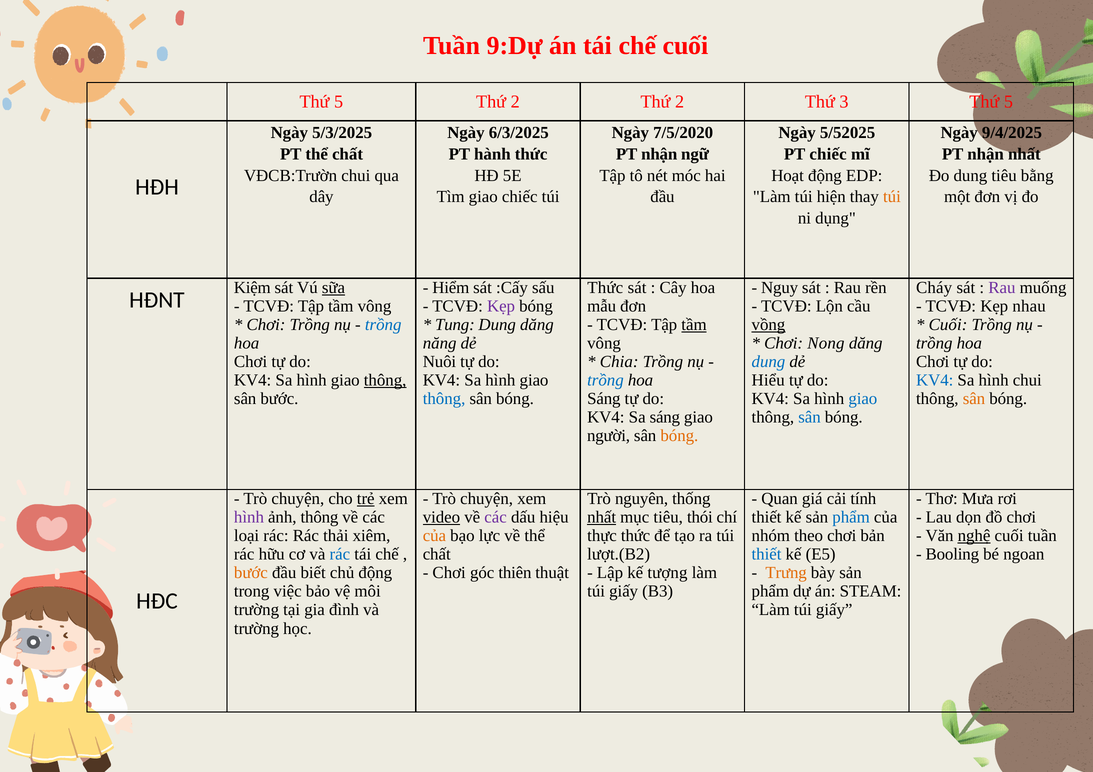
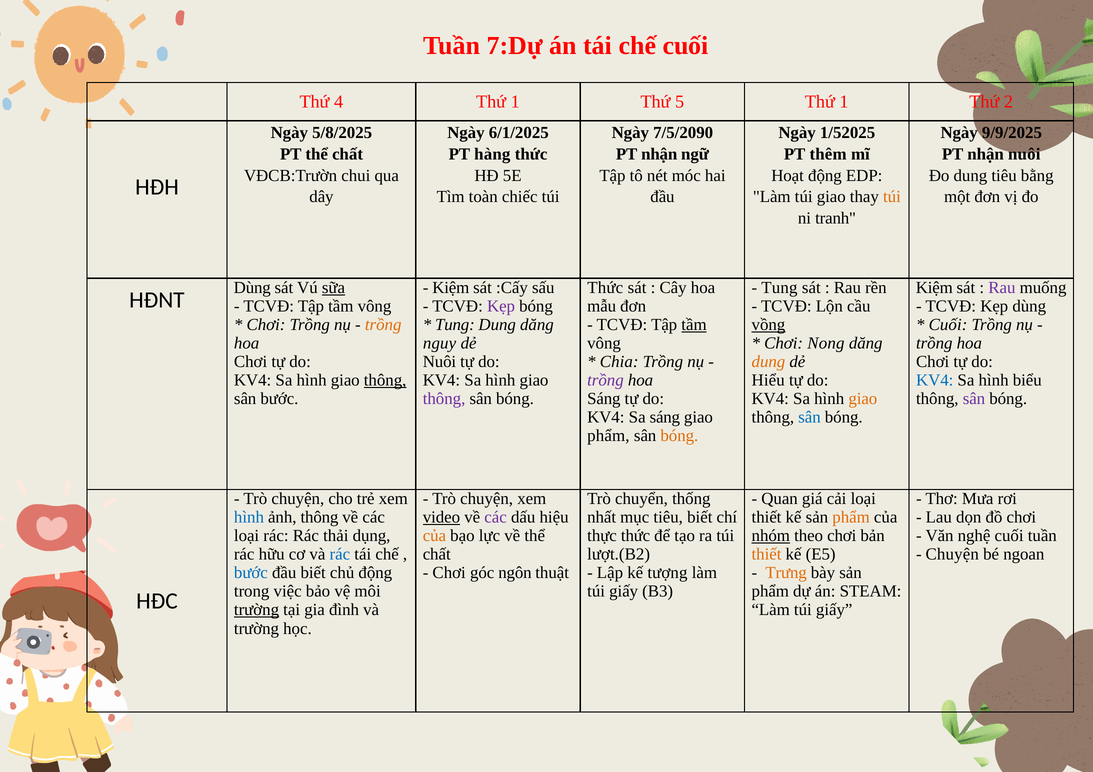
9:Dự: 9:Dự -> 7:Dự
5 at (339, 102): 5 -> 4
2 at (515, 102): 2 -> 1
2 at (680, 102): 2 -> 5
3 at (844, 102): 3 -> 1
5 at (1008, 102): 5 -> 2
5/3/2025: 5/3/2025 -> 5/8/2025
6/3/2025: 6/3/2025 -> 6/1/2025
7/5/2020: 7/5/2020 -> 7/5/2090
5/52025: 5/52025 -> 1/52025
9/4/2025: 9/4/2025 -> 9/9/2025
hành: hành -> hàng
PT chiếc: chiếc -> thêm
nhận nhất: nhất -> nuôi
Tìm giao: giao -> toàn
túi hiện: hiện -> giao
dụng: dụng -> tranh
Kiệm at (252, 288): Kiệm -> Dùng
Hiểm at (451, 288): Hiểm -> Kiệm
Nguy at (780, 288): Nguy -> Tung
Cháy at (934, 288): Cháy -> Kiệm
Kẹp nhau: nhau -> dùng
trồng at (383, 325) colour: blue -> orange
năng: năng -> nguy
dung at (768, 362) colour: blue -> orange
trồng at (605, 380) colour: blue -> purple
hình chui: chui -> biểu
thông at (444, 399) colour: blue -> purple
giao at (863, 399) colour: blue -> orange
sân at (974, 399) colour: orange -> purple
người at (609, 436): người -> phẩm
trẻ underline: present -> none
nguyên: nguyên -> chuyển
cải tính: tính -> loại
hình at (249, 517) colour: purple -> blue
nhất at (602, 517) underline: present -> none
tiêu thói: thói -> biết
phẩm at (851, 517) colour: blue -> orange
xiêm: xiêm -> dụng
nhóm underline: none -> present
nghệ underline: present -> none
thiết at (767, 555) colour: blue -> orange
Booling at (952, 555): Booling -> Chuyện
bước at (251, 573) colour: orange -> blue
thiên: thiên -> ngôn
trường at (257, 610) underline: none -> present
